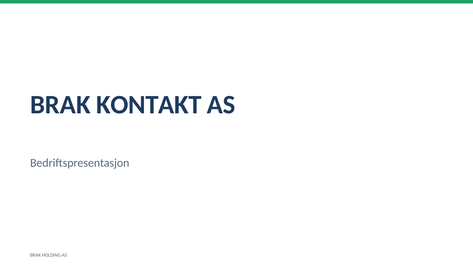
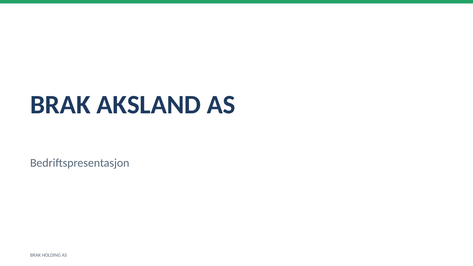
KONTAKT: KONTAKT -> AKSLAND
